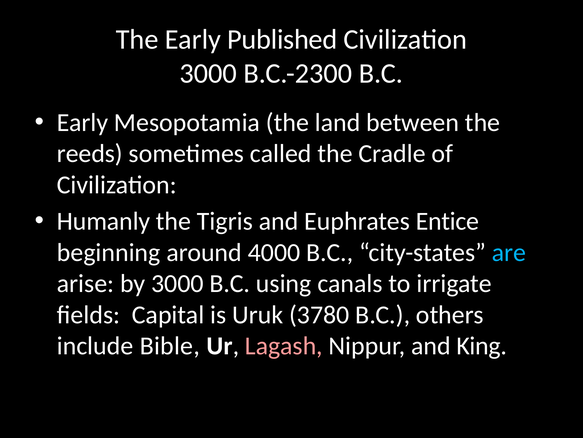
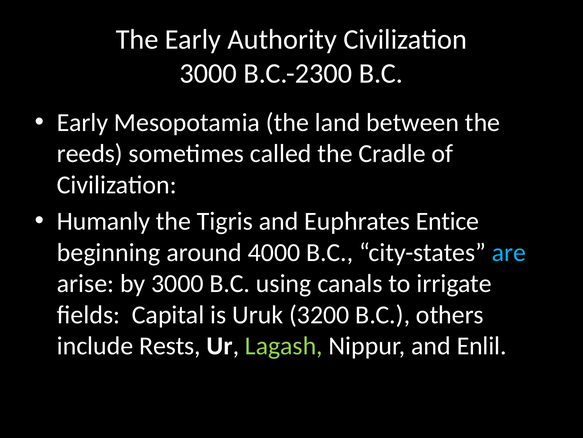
Published: Published -> Authority
3780: 3780 -> 3200
Bible: Bible -> Rests
Lagash colour: pink -> light green
King: King -> Enlil
